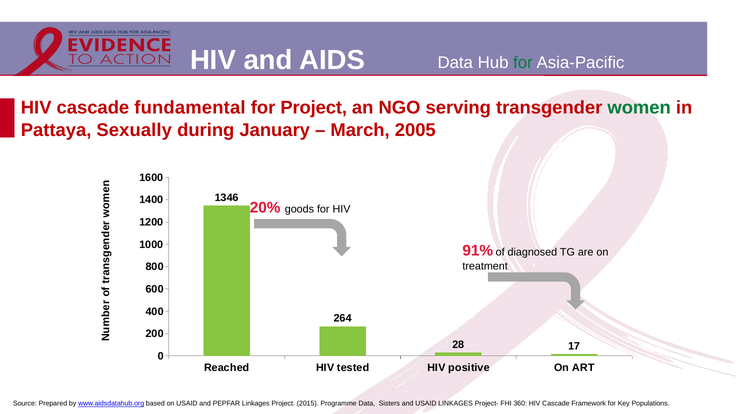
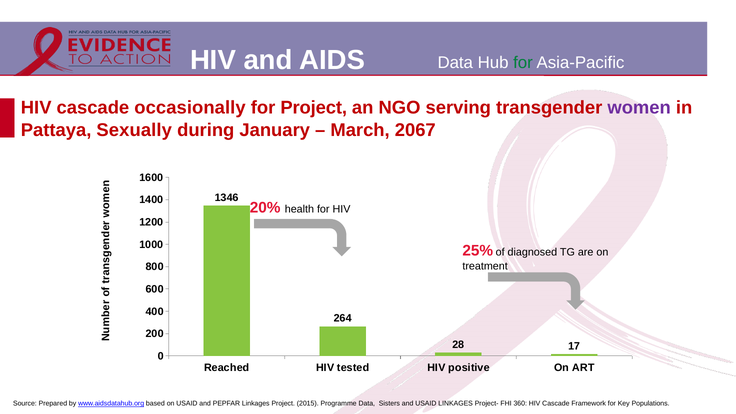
fundamental: fundamental -> occasionally
women colour: green -> purple
2005: 2005 -> 2067
goods: goods -> health
91%: 91% -> 25%
